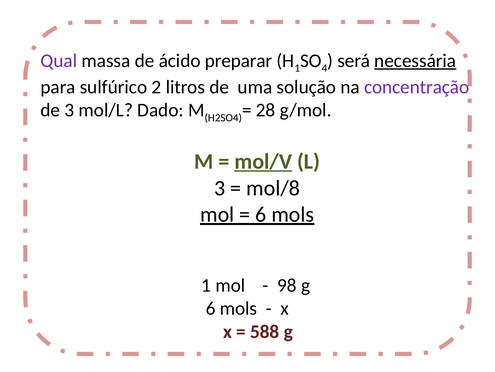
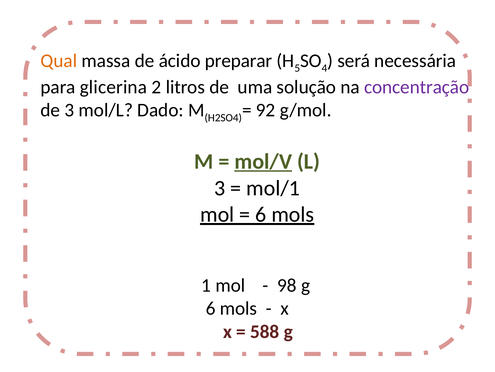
Qual colour: purple -> orange
1 at (297, 68): 1 -> 5
necessária underline: present -> none
sulfúrico: sulfúrico -> glicerina
28: 28 -> 92
mol/8: mol/8 -> mol/1
